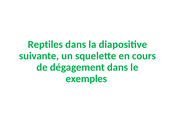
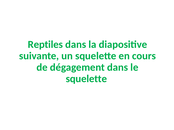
exemples at (86, 79): exemples -> squelette
